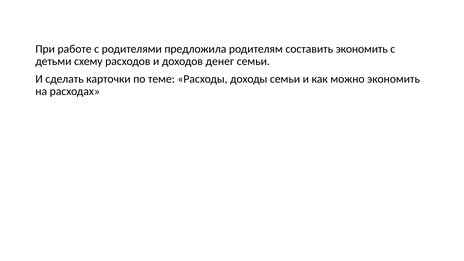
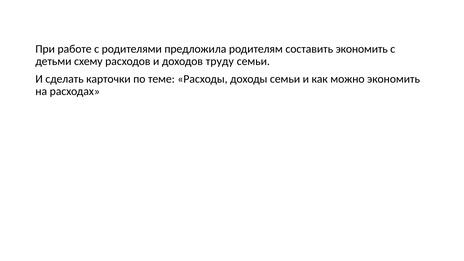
денег: денег -> труду
